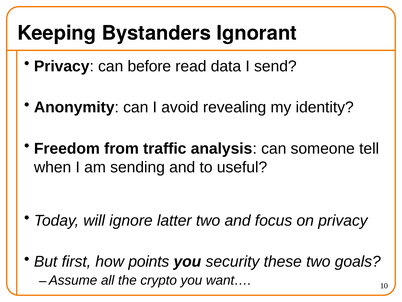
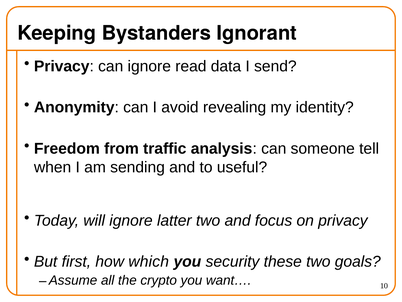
can before: before -> ignore
points: points -> which
